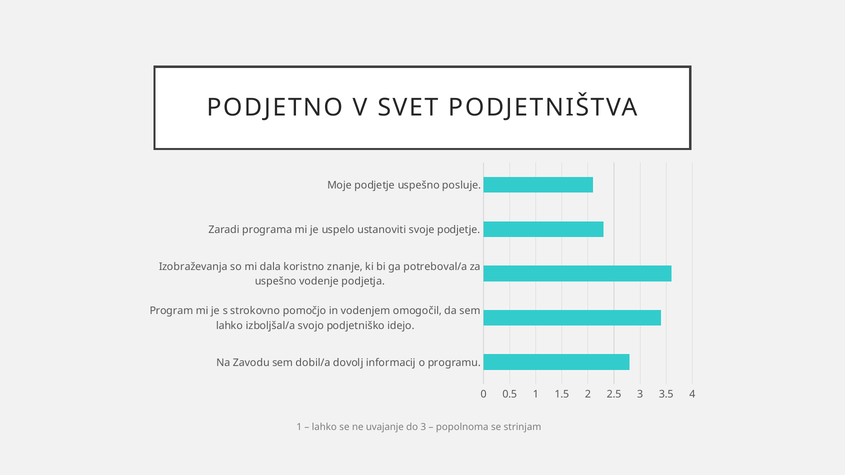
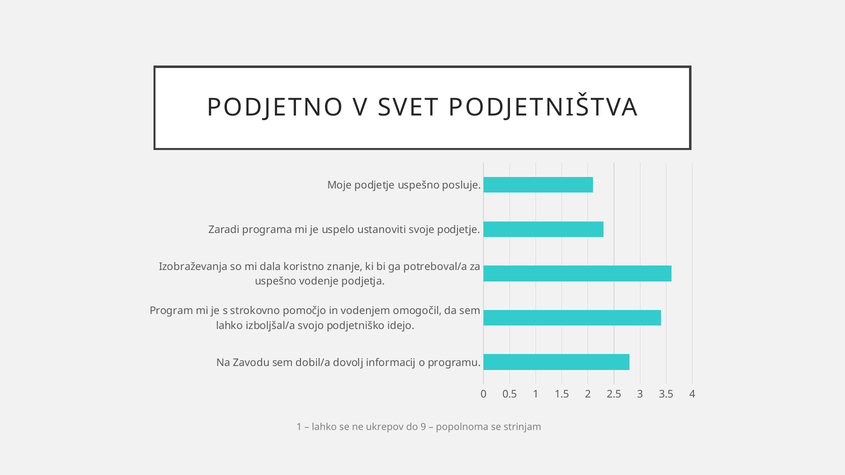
uvajanje: uvajanje -> ukrepov
do 3: 3 -> 9
